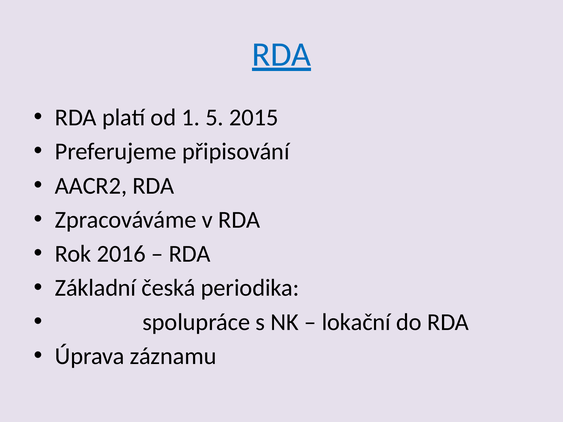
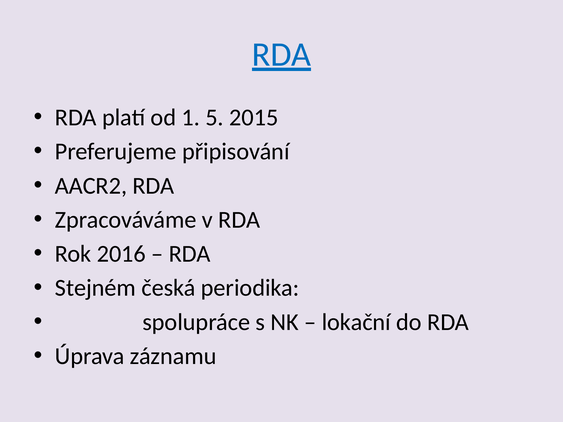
Základní: Základní -> Stejném
